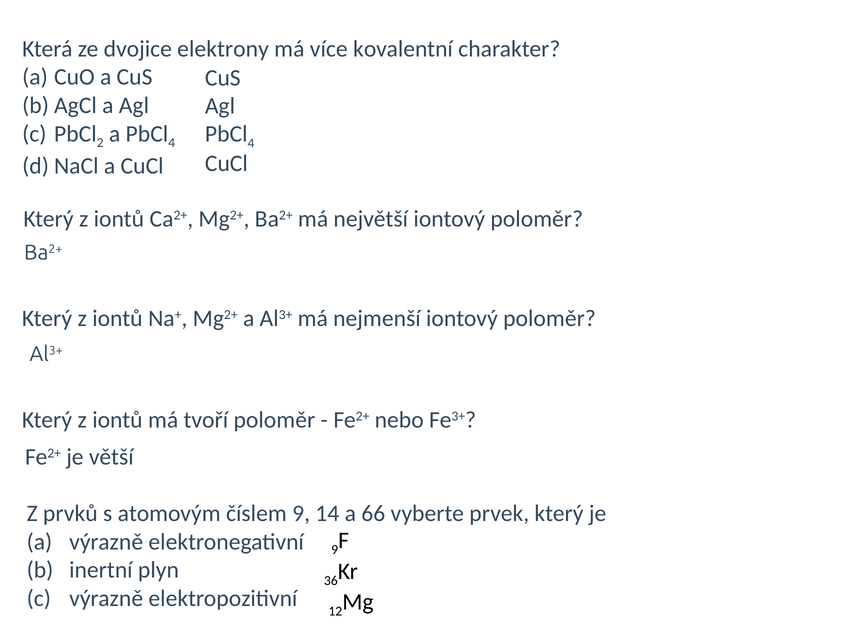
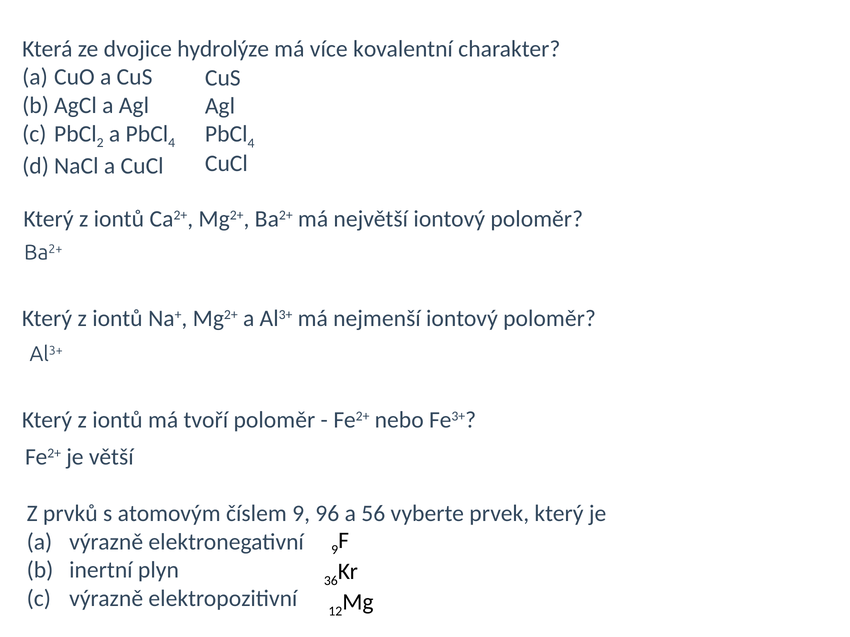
elektrony: elektrony -> hydrolýze
14: 14 -> 96
66: 66 -> 56
